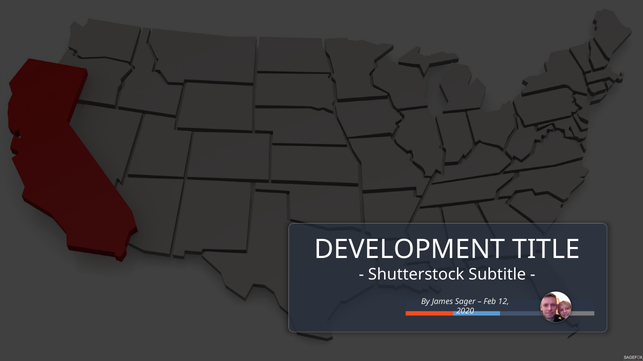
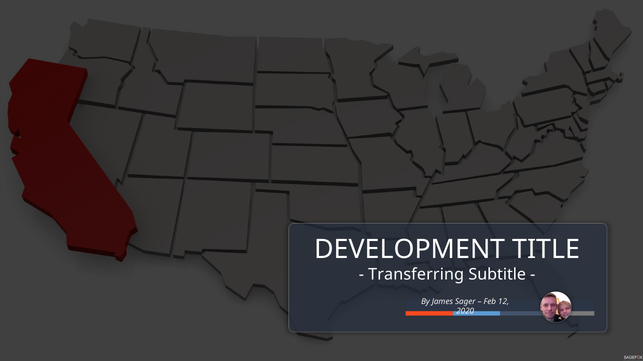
Shutterstock: Shutterstock -> Transferring
